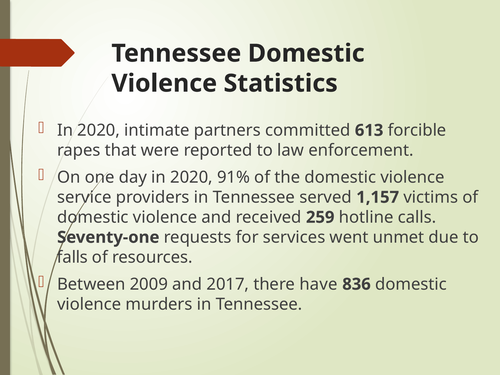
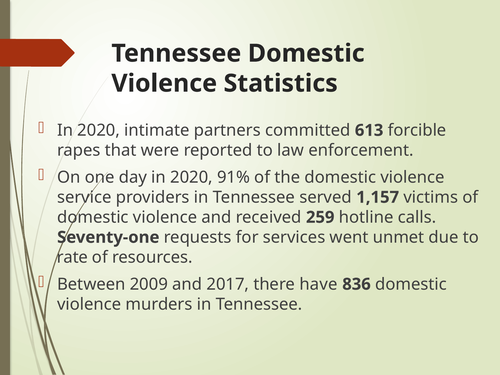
falls: falls -> rate
